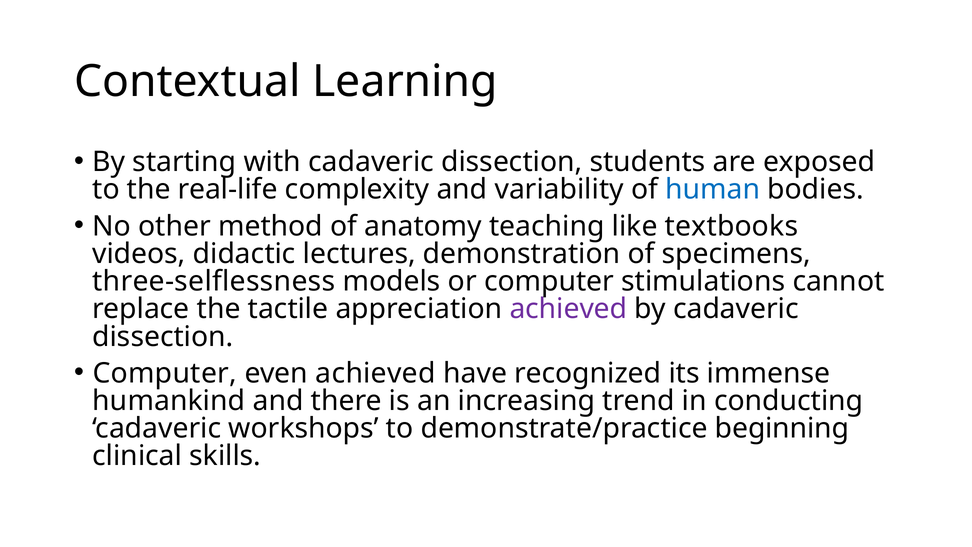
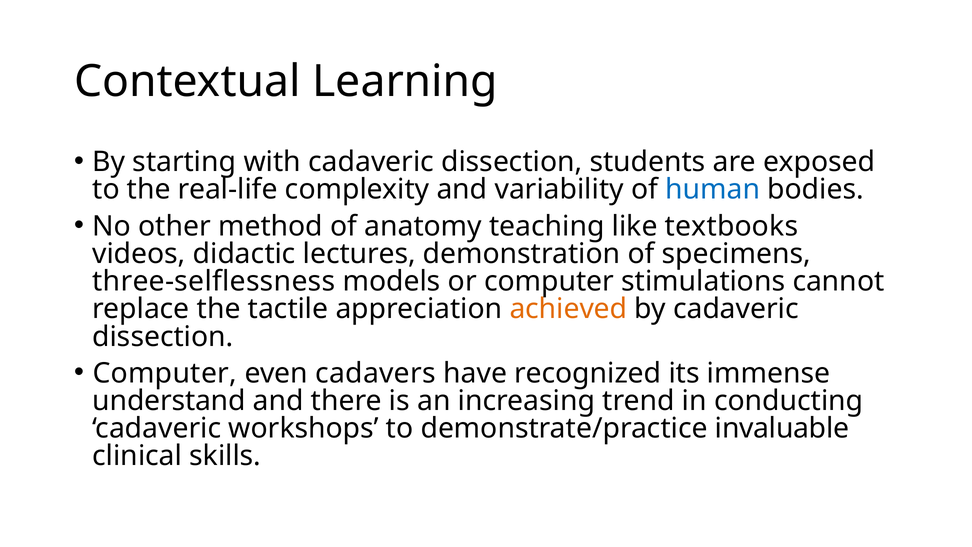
achieved at (568, 309) colour: purple -> orange
even achieved: achieved -> cadavers
humankind: humankind -> understand
beginning: beginning -> invaluable
